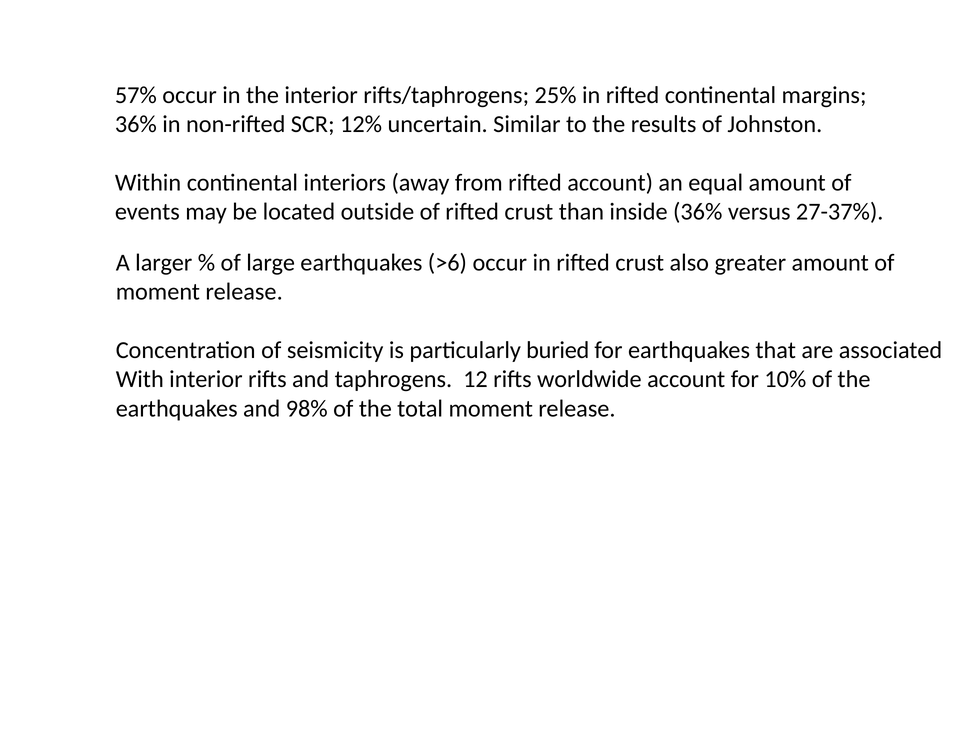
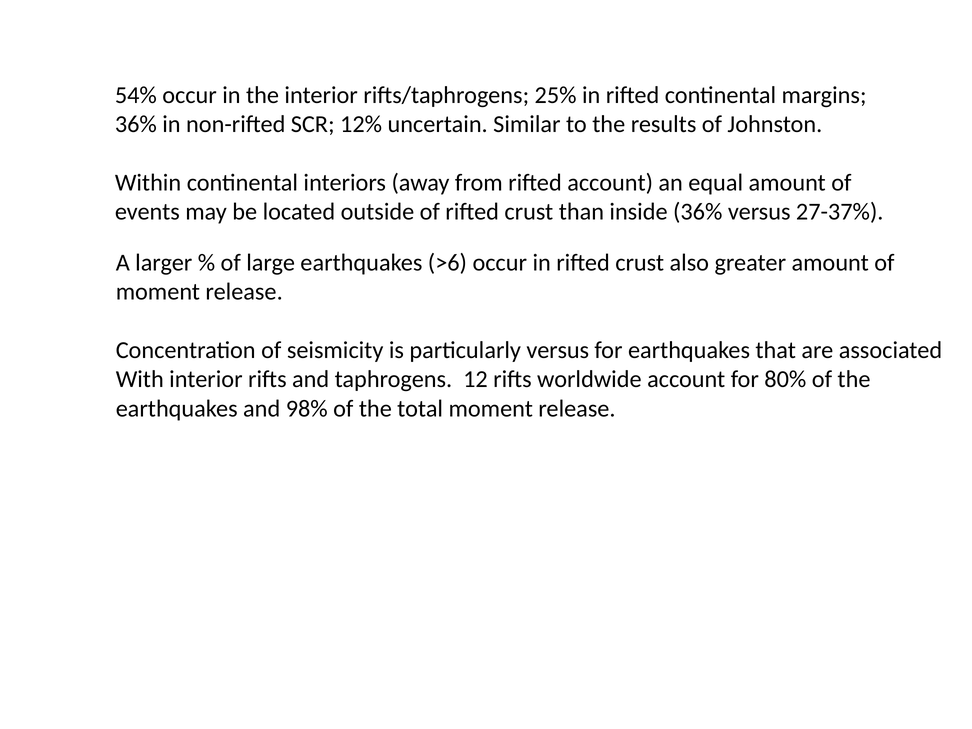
57%: 57% -> 54%
particularly buried: buried -> versus
10%: 10% -> 80%
